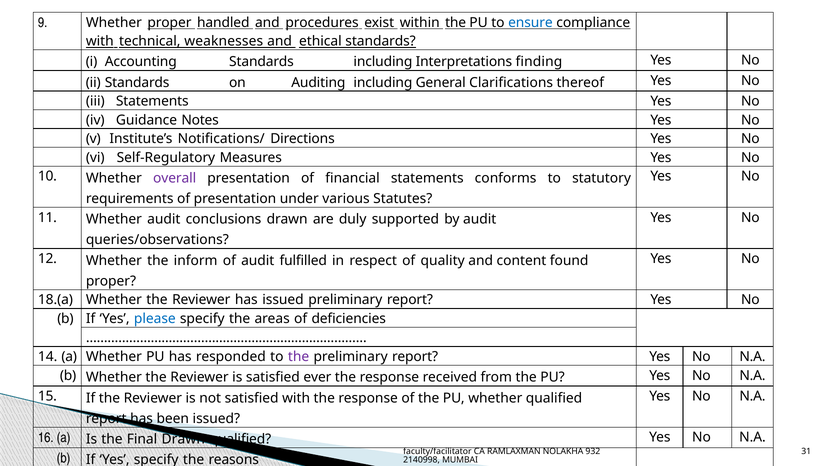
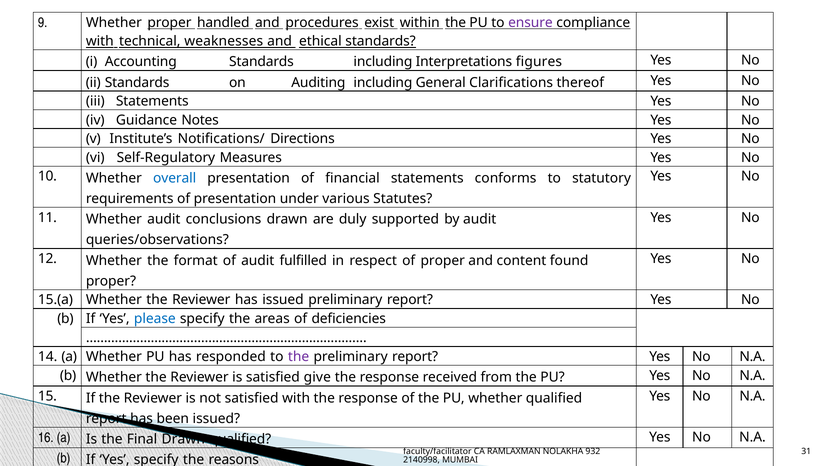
ensure colour: blue -> purple
finding: finding -> figures
overall colour: purple -> blue
inform: inform -> format
of quality: quality -> proper
18.(a: 18.(a -> 15.(a
ever: ever -> give
